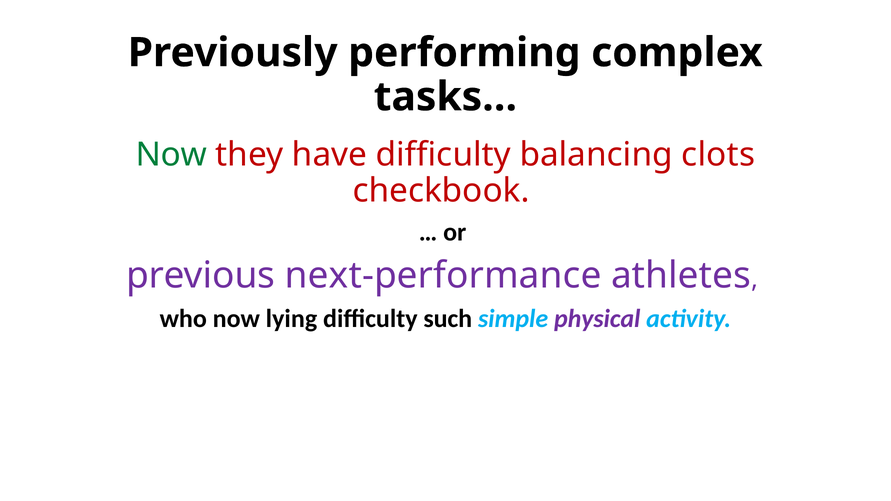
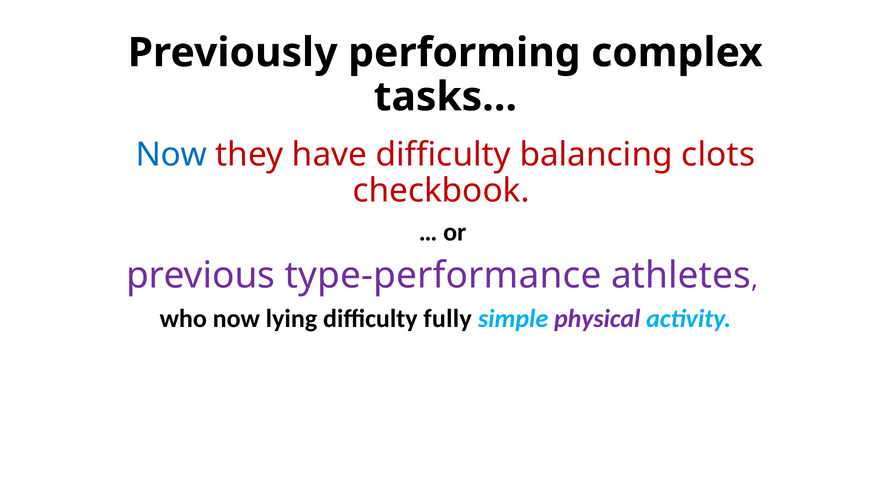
Now at (171, 155) colour: green -> blue
next-performance: next-performance -> type-performance
such: such -> fully
